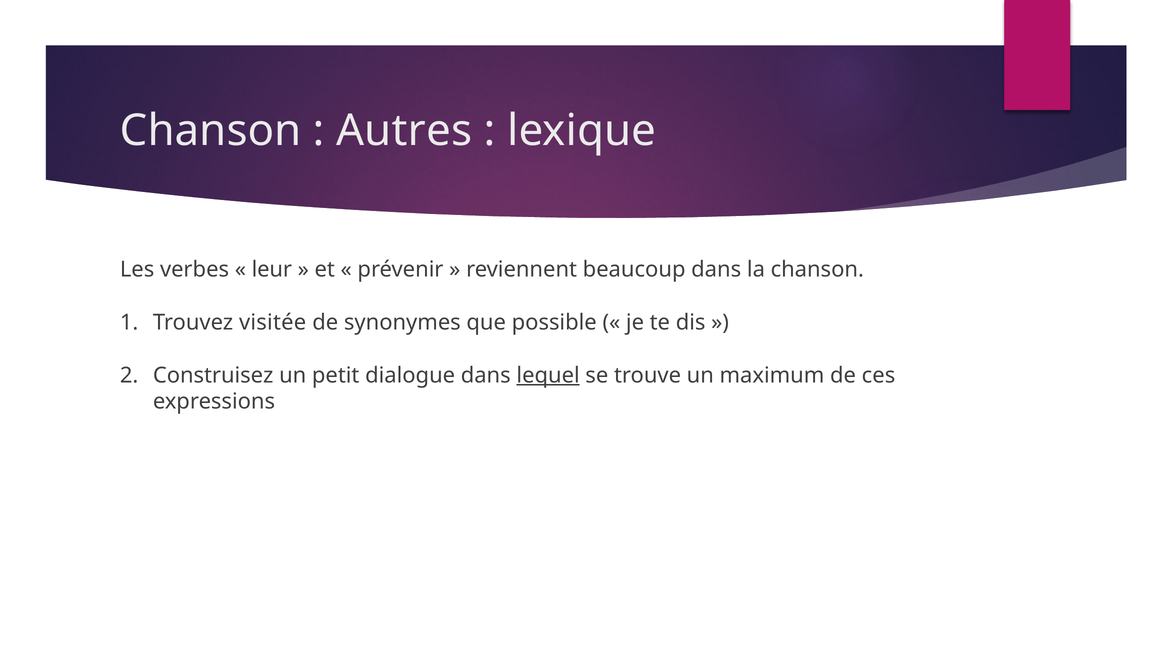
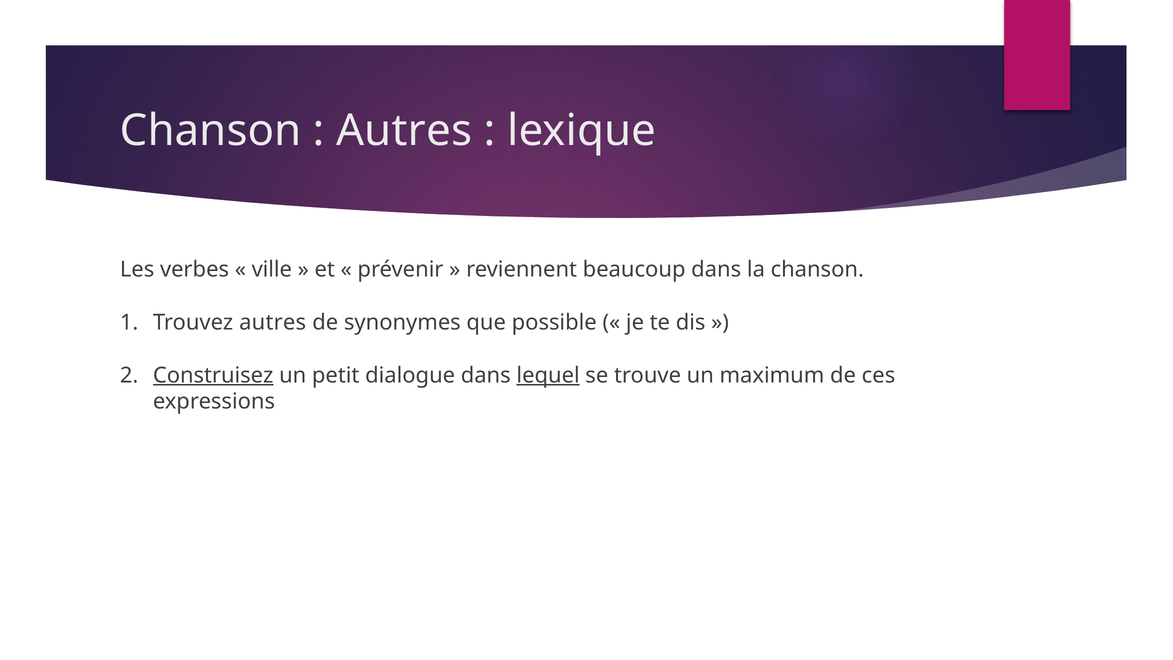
leur: leur -> ville
Trouvez visitée: visitée -> autres
Construisez underline: none -> present
